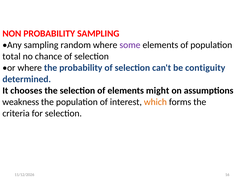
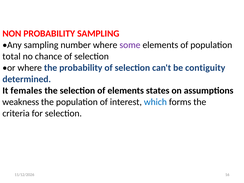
random: random -> number
chooses: chooses -> females
might: might -> states
which colour: orange -> blue
